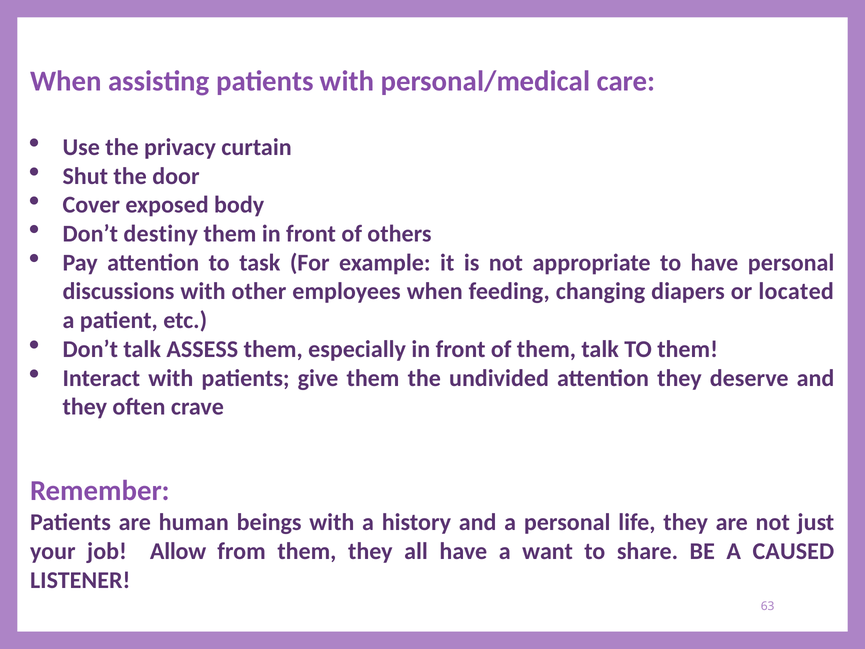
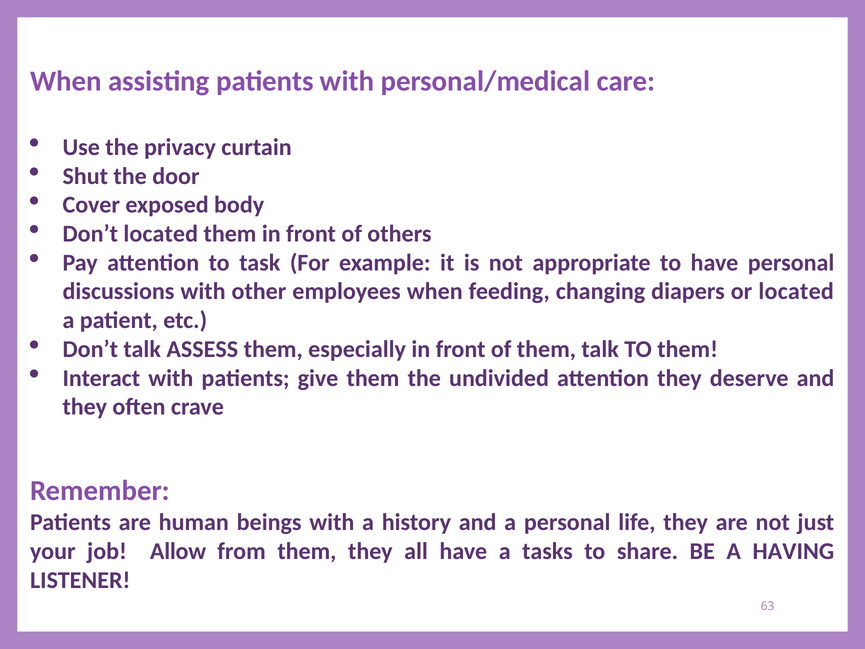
Don’t destiny: destiny -> located
want: want -> tasks
CAUSED: CAUSED -> HAVING
